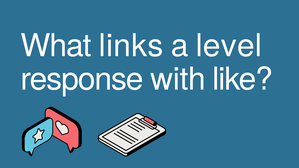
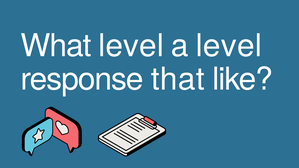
What links: links -> level
with: with -> that
